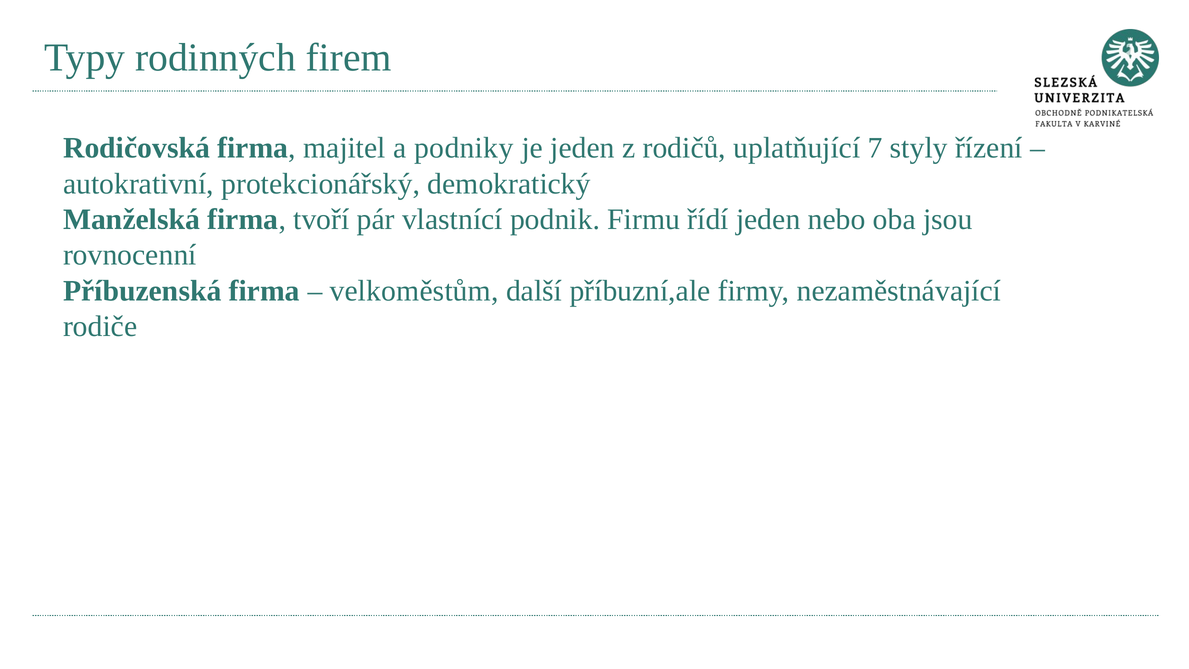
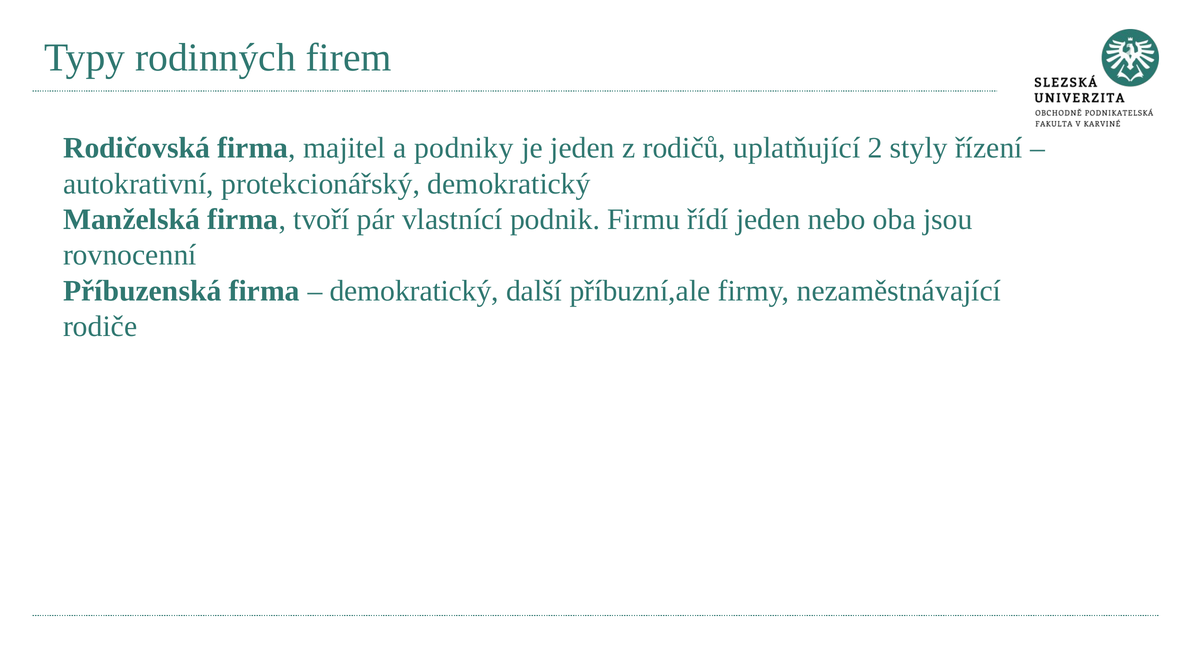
7: 7 -> 2
velkoměstům at (414, 291): velkoměstům -> demokratický
